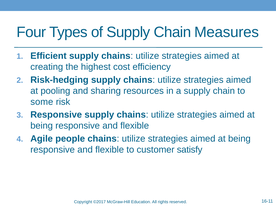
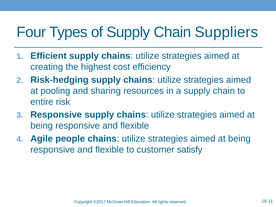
Measures: Measures -> Suppliers
some: some -> entire
